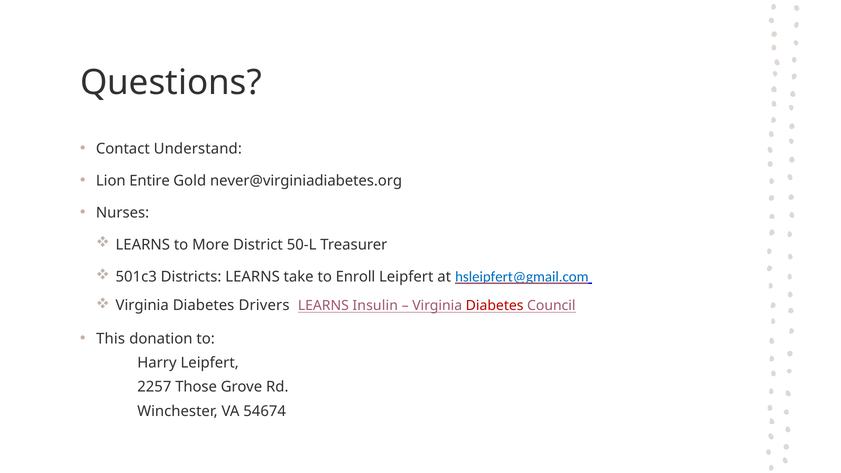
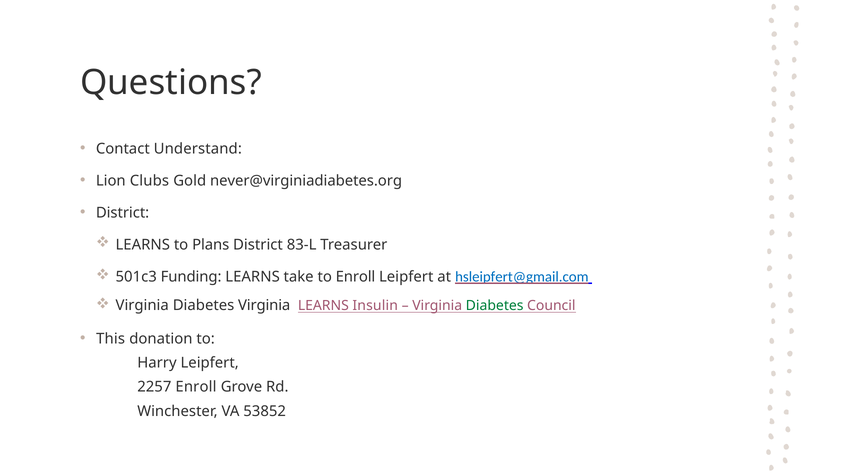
Entire: Entire -> Clubs
Nurses at (123, 213): Nurses -> District
More: More -> Plans
50-L: 50-L -> 83-L
Districts: Districts -> Funding
Diabetes Drivers: Drivers -> Virginia
Diabetes at (495, 306) colour: red -> green
2257 Those: Those -> Enroll
54674: 54674 -> 53852
